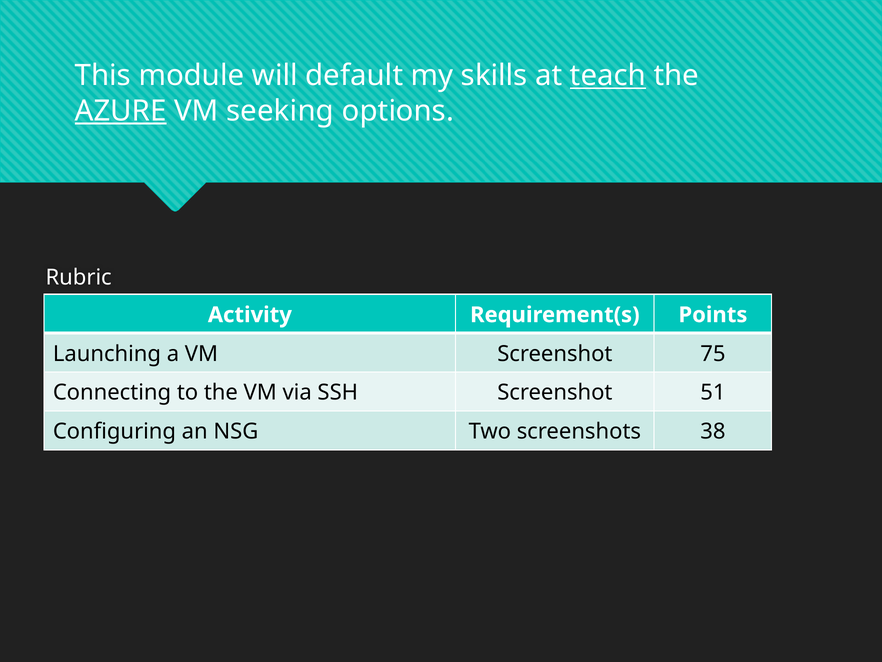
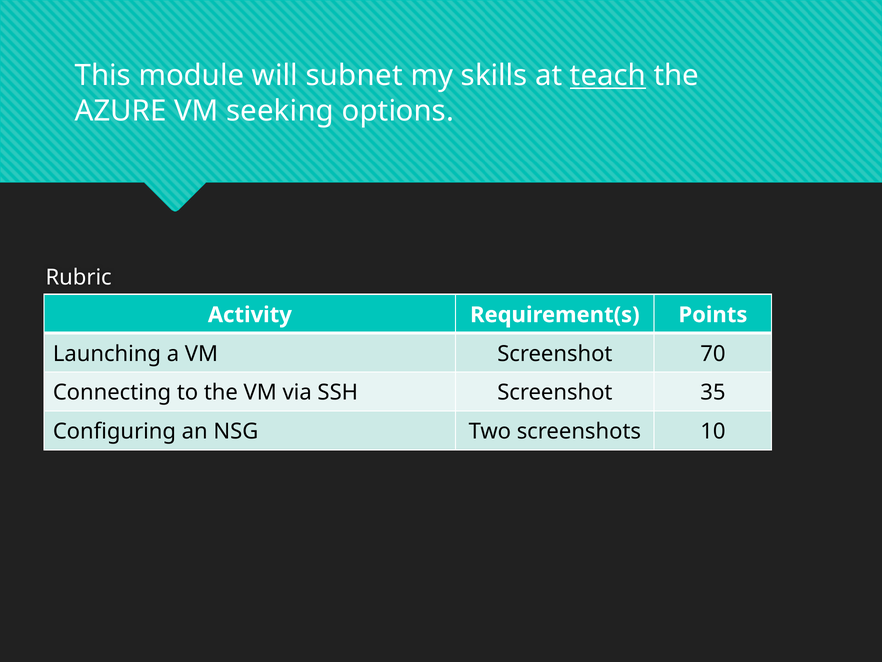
default: default -> subnet
AZURE underline: present -> none
75: 75 -> 70
51: 51 -> 35
38: 38 -> 10
